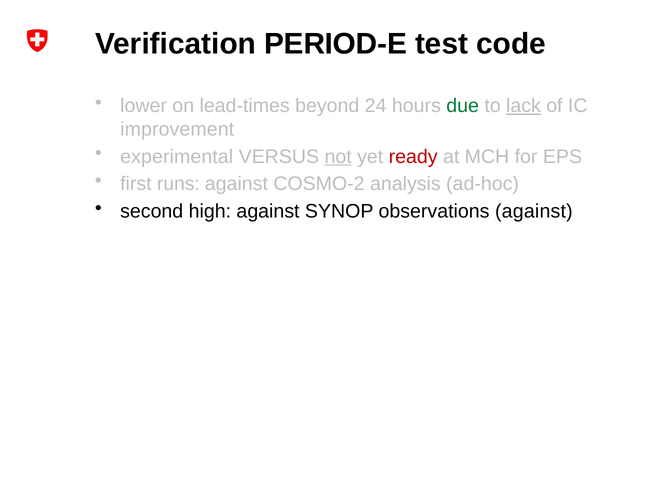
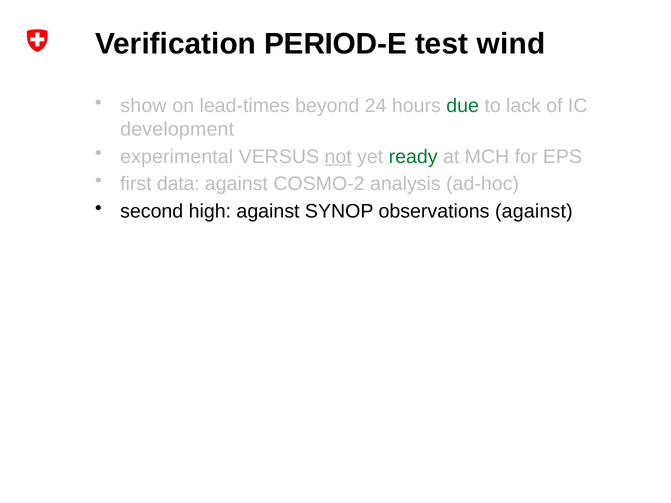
code: code -> wind
lower: lower -> show
lack underline: present -> none
improvement: improvement -> development
ready colour: red -> green
runs: runs -> data
